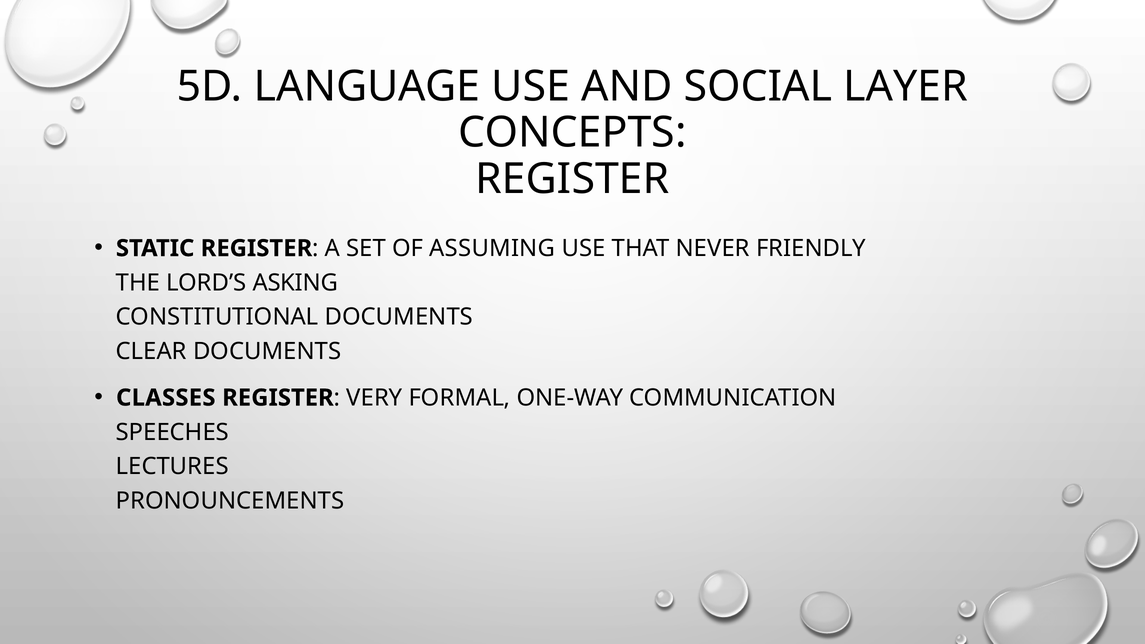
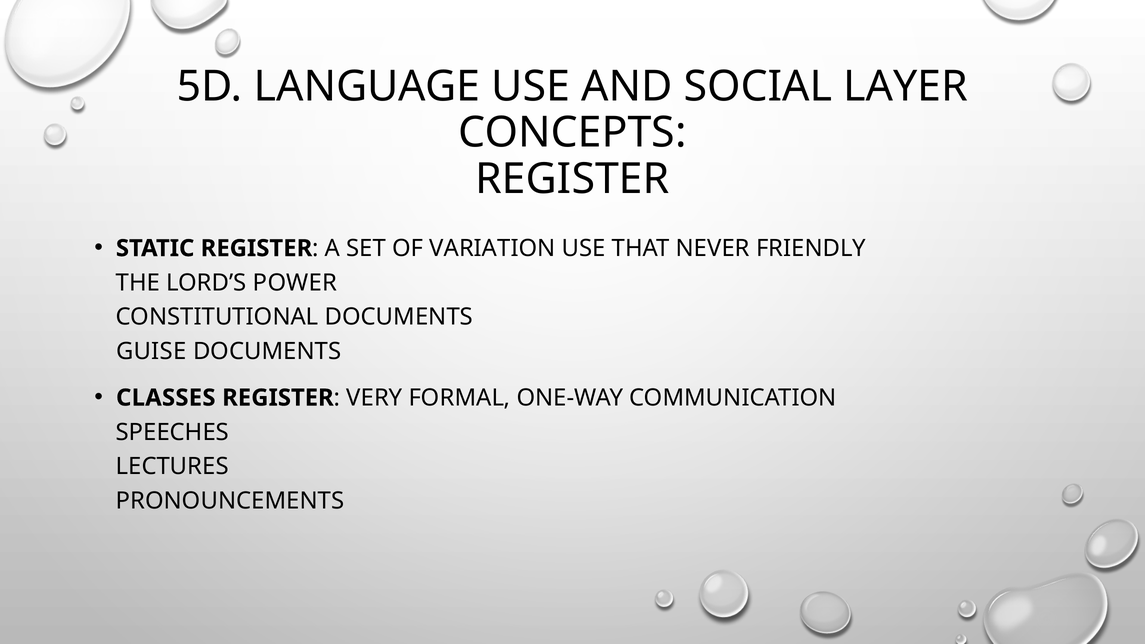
ASSUMING: ASSUMING -> VARIATION
ASKING: ASKING -> POWER
CLEAR: CLEAR -> GUISE
